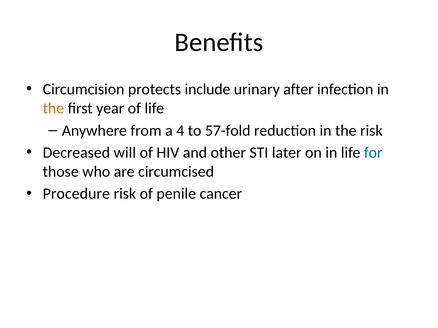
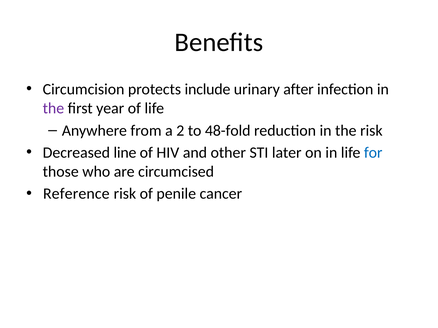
the at (53, 108) colour: orange -> purple
4: 4 -> 2
57-fold: 57-fold -> 48-fold
will: will -> line
Procedure: Procedure -> Reference
